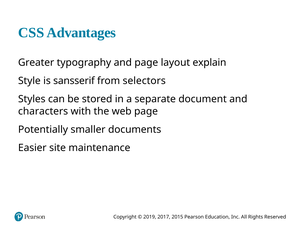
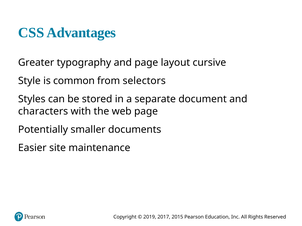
explain: explain -> cursive
sansserif: sansserif -> common
